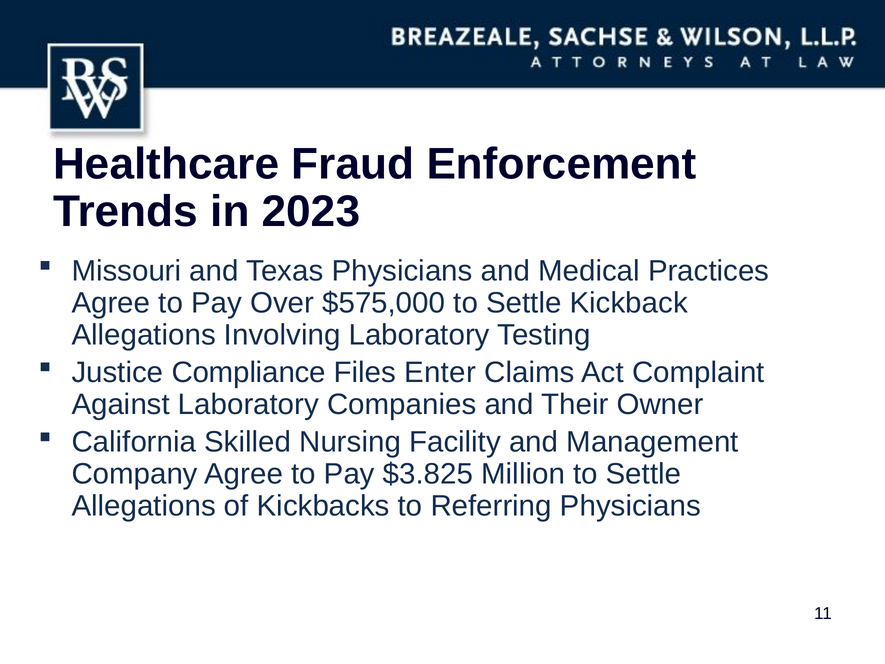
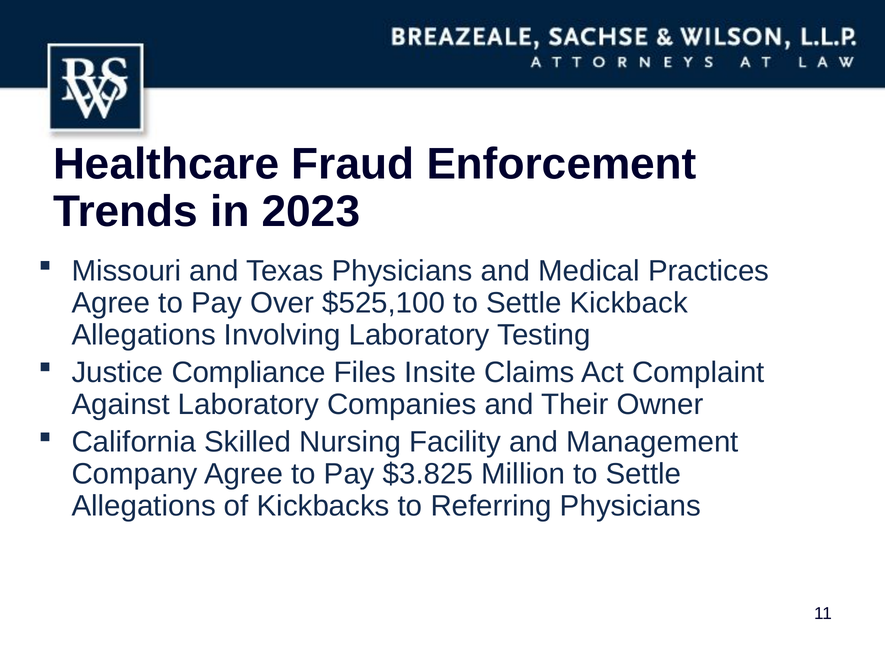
$575,000: $575,000 -> $525,100
Enter: Enter -> Insite
